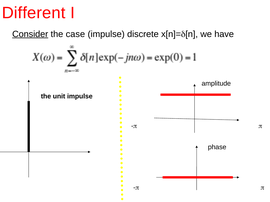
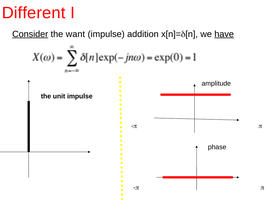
case: case -> want
discrete: discrete -> addition
have underline: none -> present
